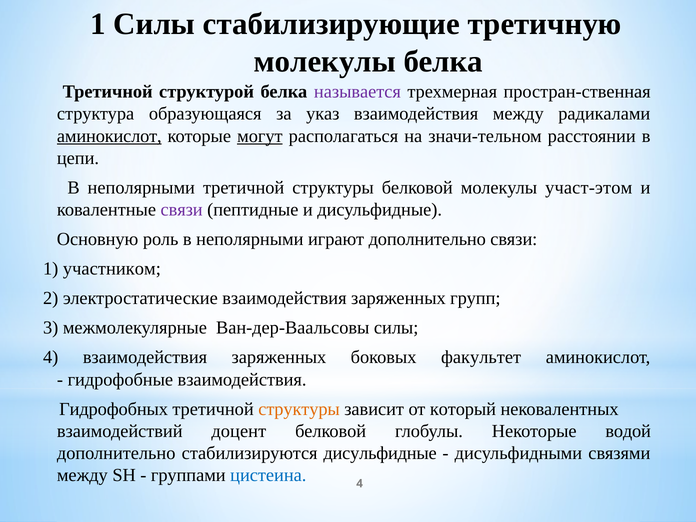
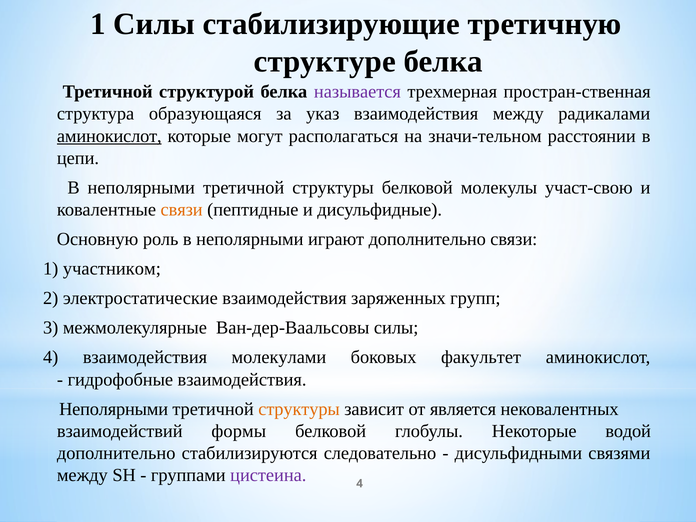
молекулы at (325, 61): молекулы -> структуре
могут underline: present -> none
участ-этом: участ-этом -> участ-свою
связи at (182, 210) colour: purple -> orange
4 взаимодействия заряженных: заряженных -> молекулами
Гидрофобных at (114, 409): Гидрофобных -> Неполярными
который: который -> является
доцент: доцент -> формы
стабилизируются дисульфидные: дисульфидные -> следовательно
цистеина colour: blue -> purple
